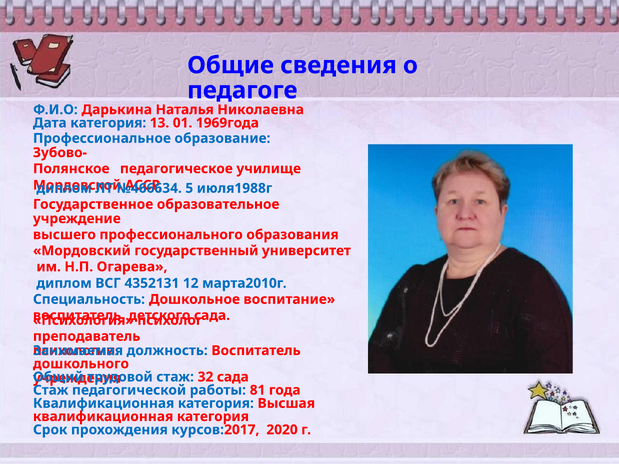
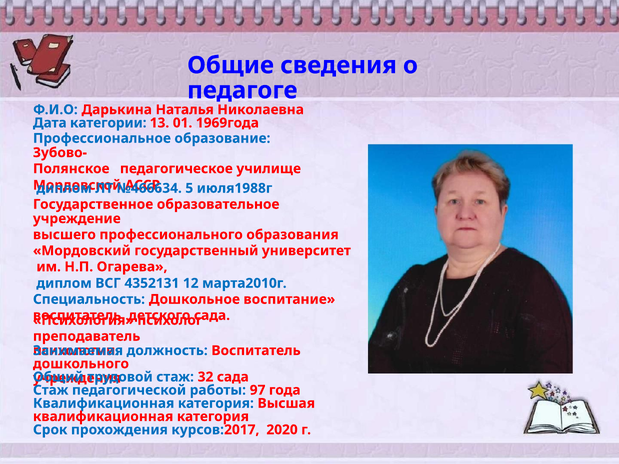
Дата категория: категория -> категории
81: 81 -> 97
